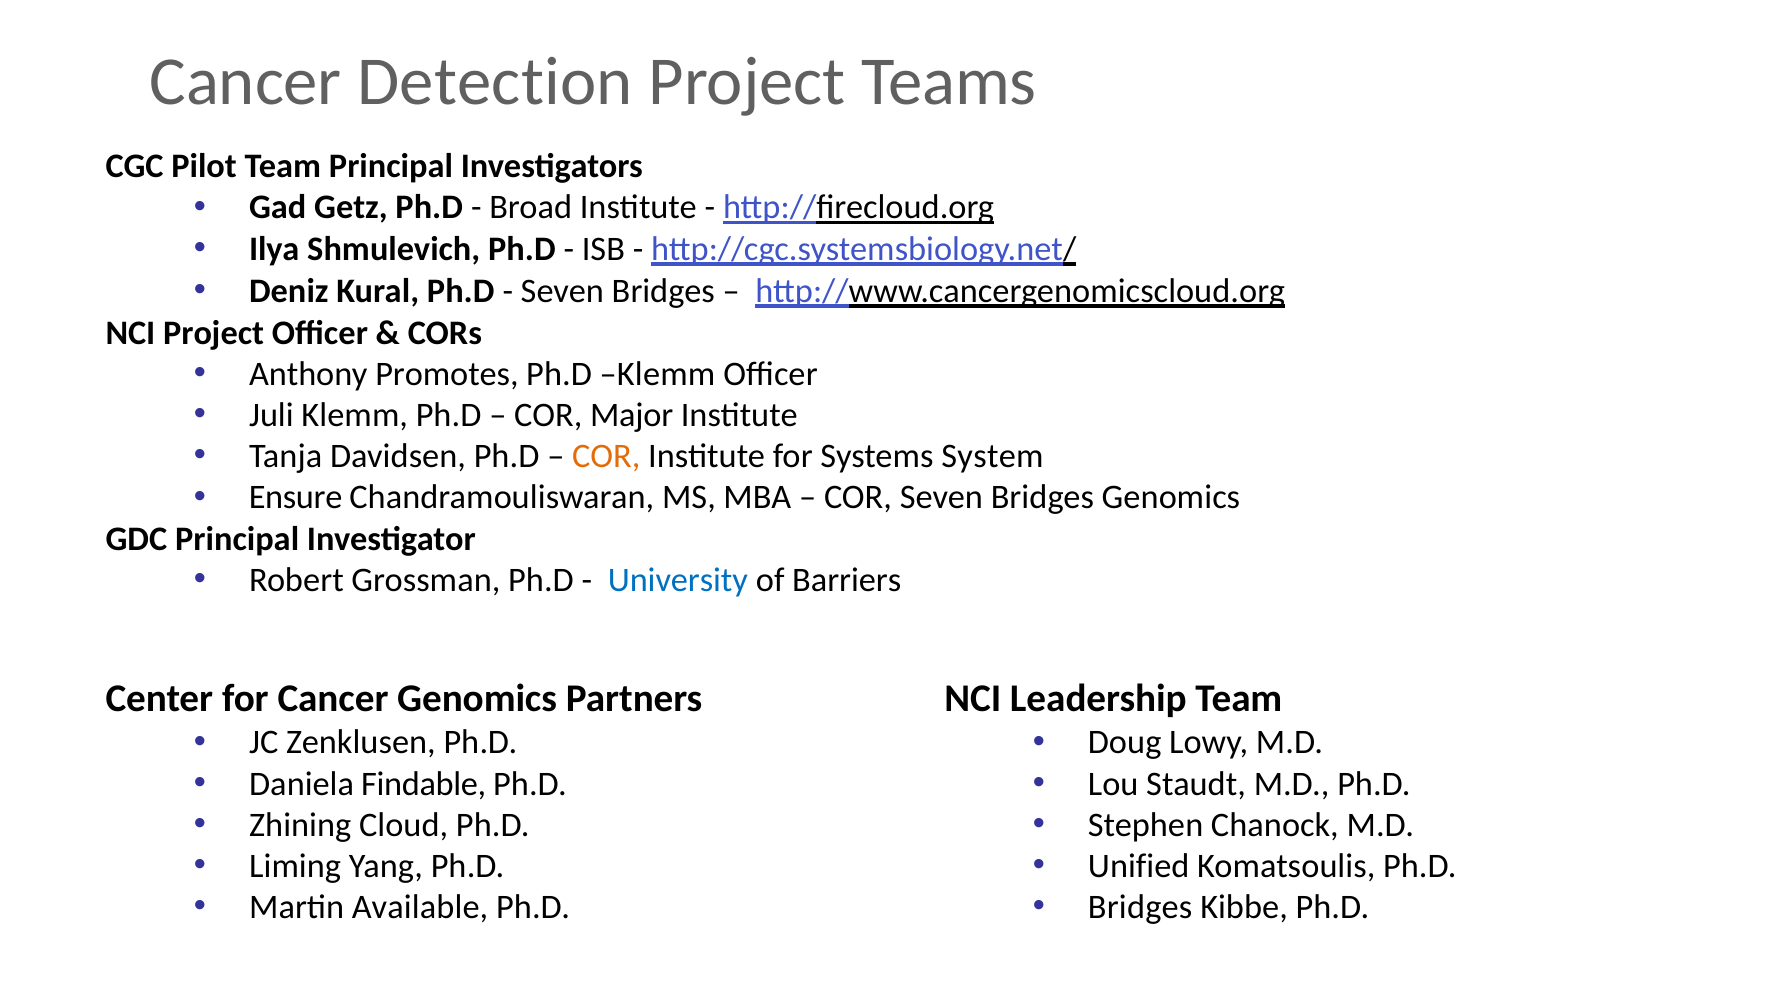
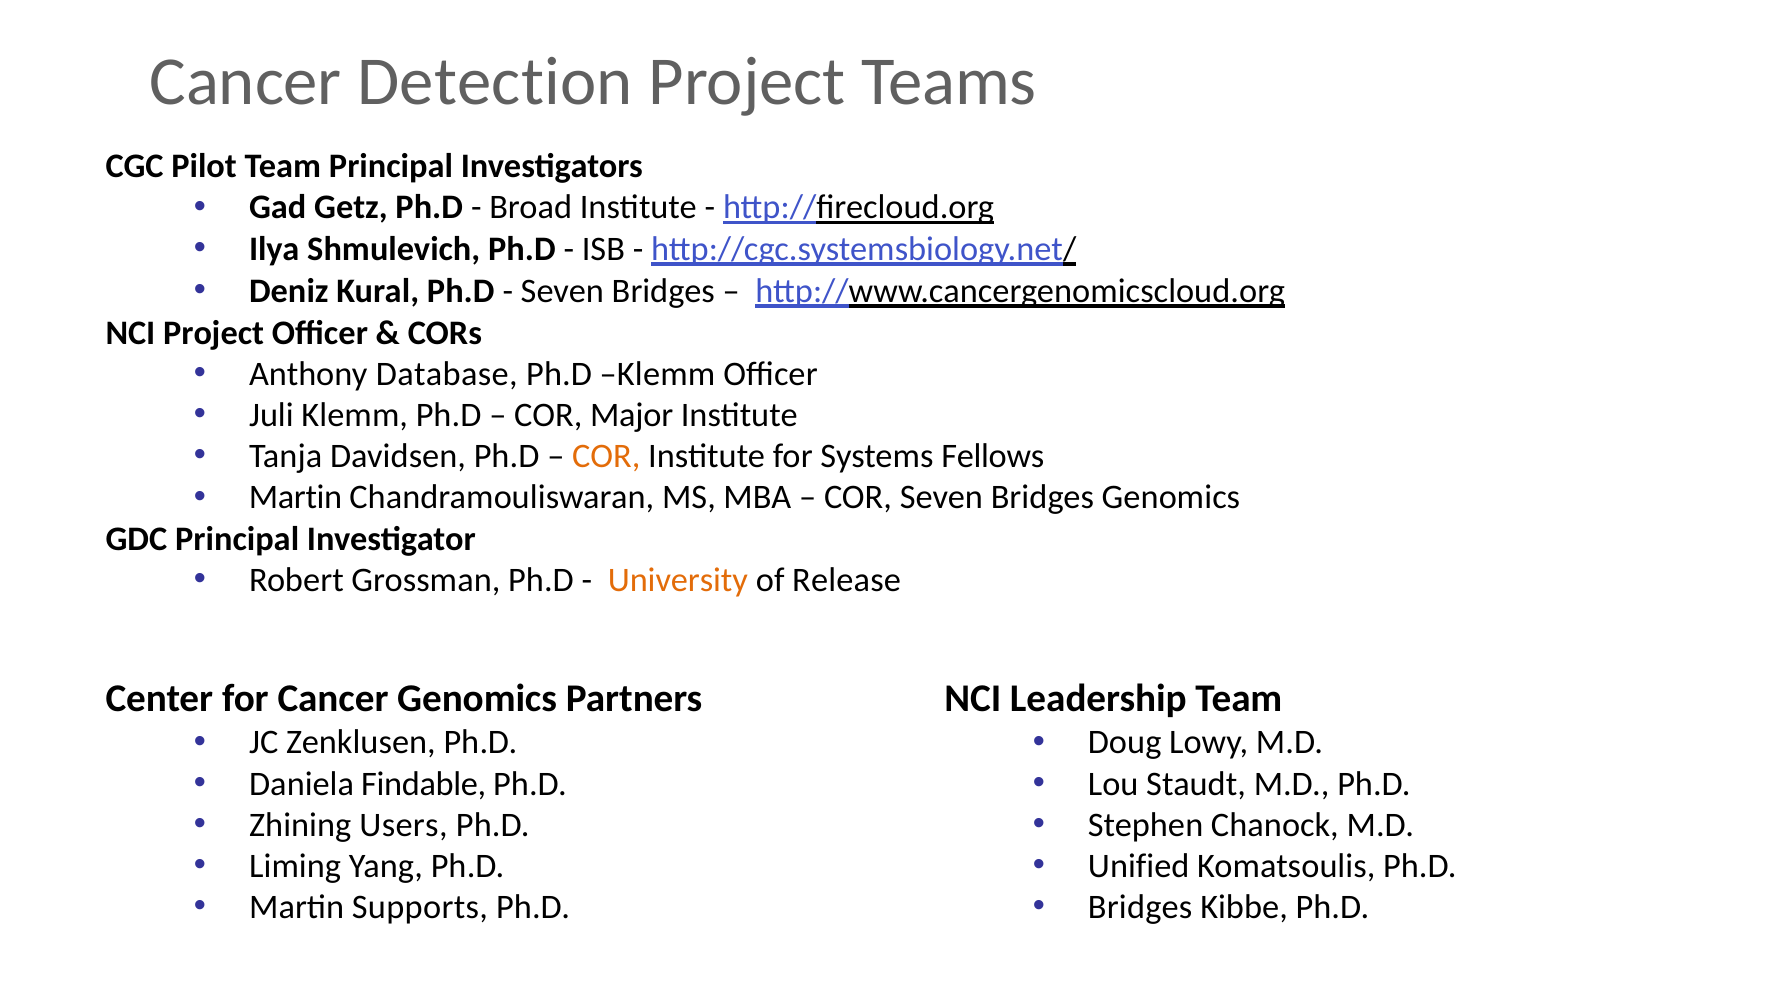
Promotes: Promotes -> Database
System: System -> Fellows
Ensure at (296, 498): Ensure -> Martin
University colour: blue -> orange
Barriers: Barriers -> Release
Cloud: Cloud -> Users
Available: Available -> Supports
